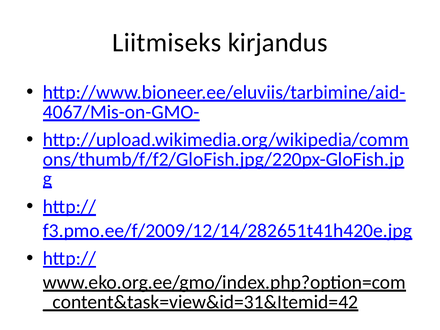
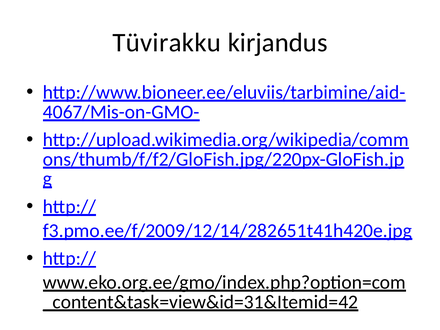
Liitmiseks: Liitmiseks -> Tüvirakku
